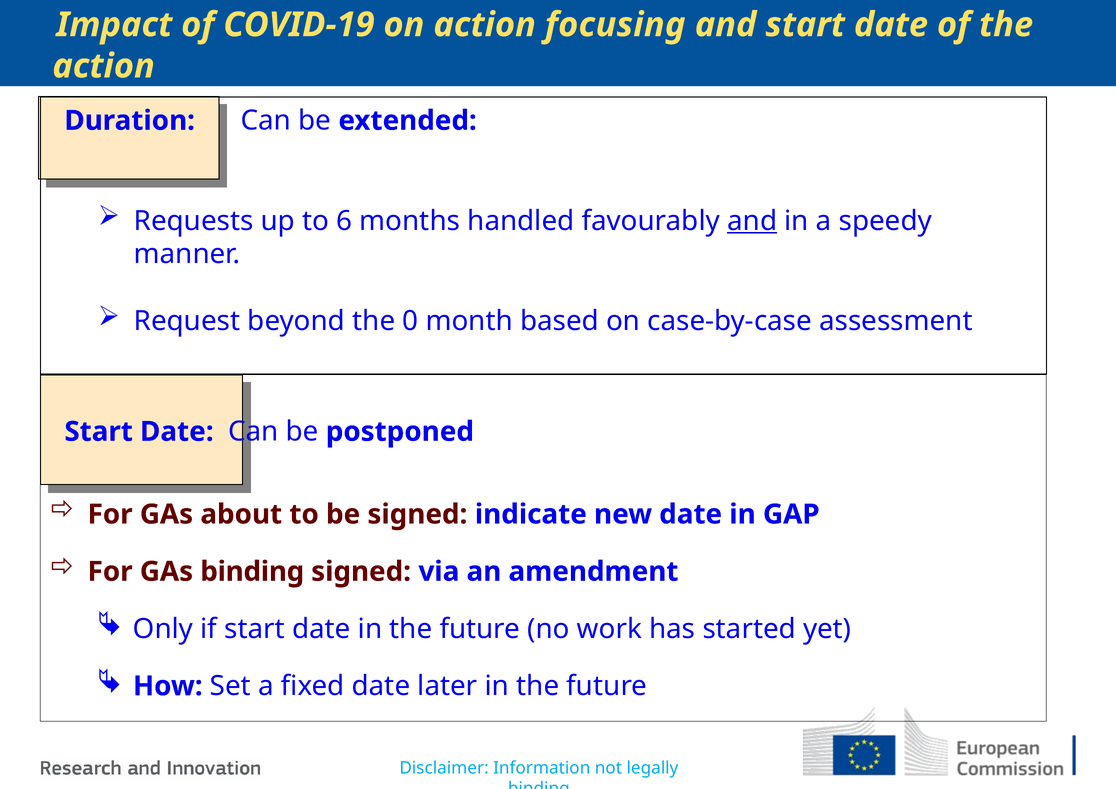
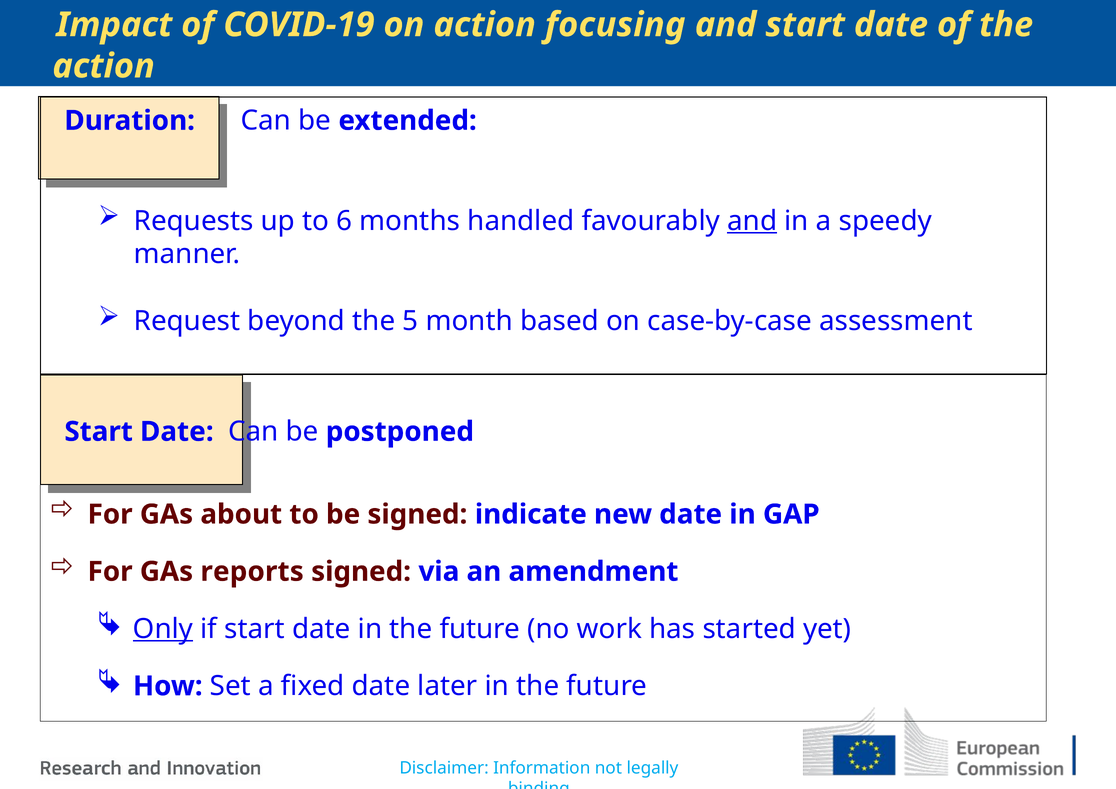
0: 0 -> 5
GAs binding: binding -> reports
Only underline: none -> present
